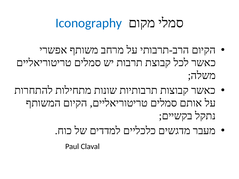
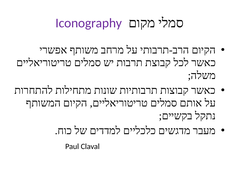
Iconography colour: blue -> purple
